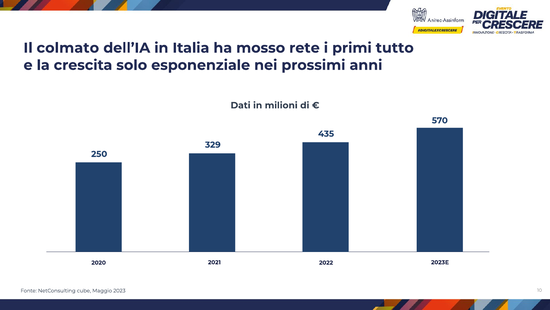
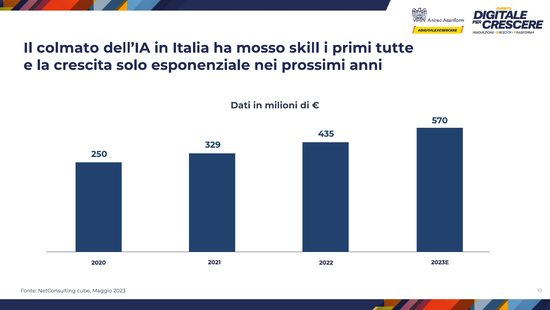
rete: rete -> skill
tutto: tutto -> tutte
